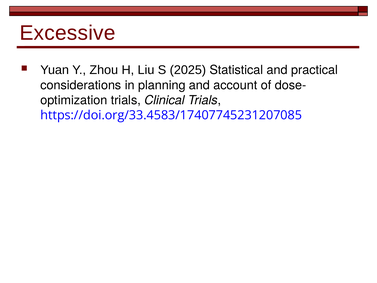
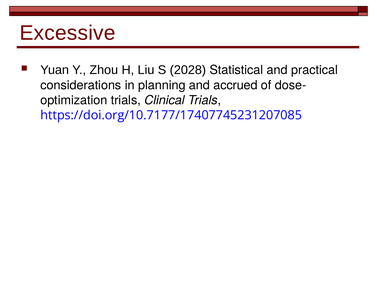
2025: 2025 -> 2028
account: account -> accrued
https://doi.org/33.4583/17407745231207085: https://doi.org/33.4583/17407745231207085 -> https://doi.org/10.7177/17407745231207085
